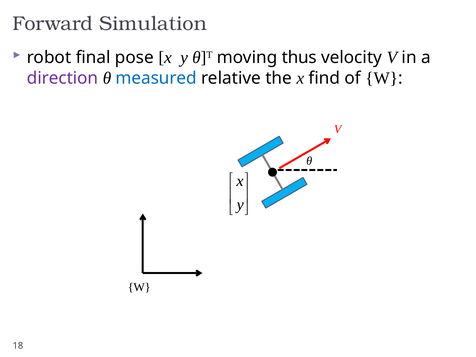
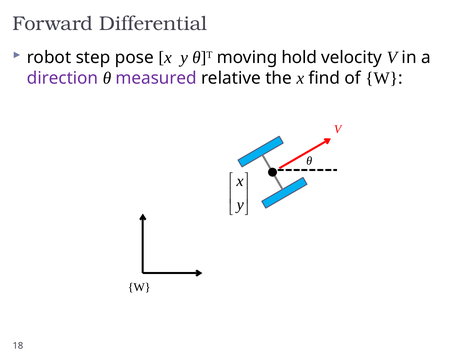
Simulation: Simulation -> Differential
final: final -> step
thus: thus -> hold
measured colour: blue -> purple
